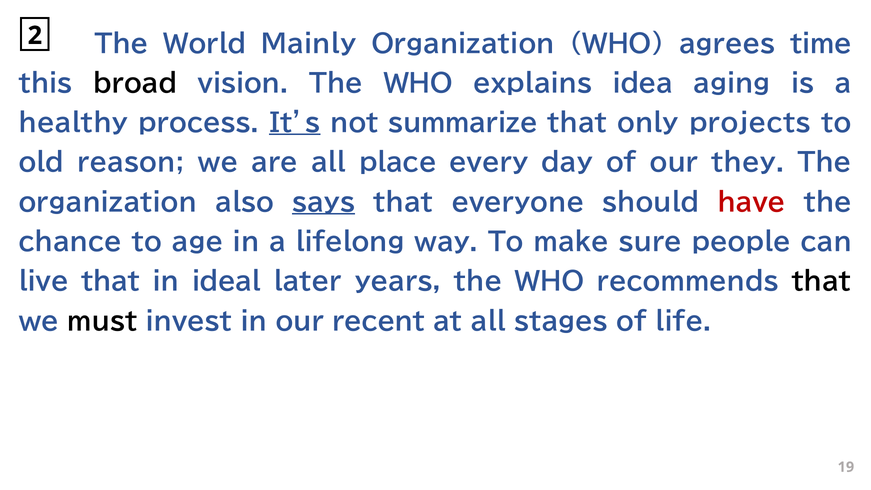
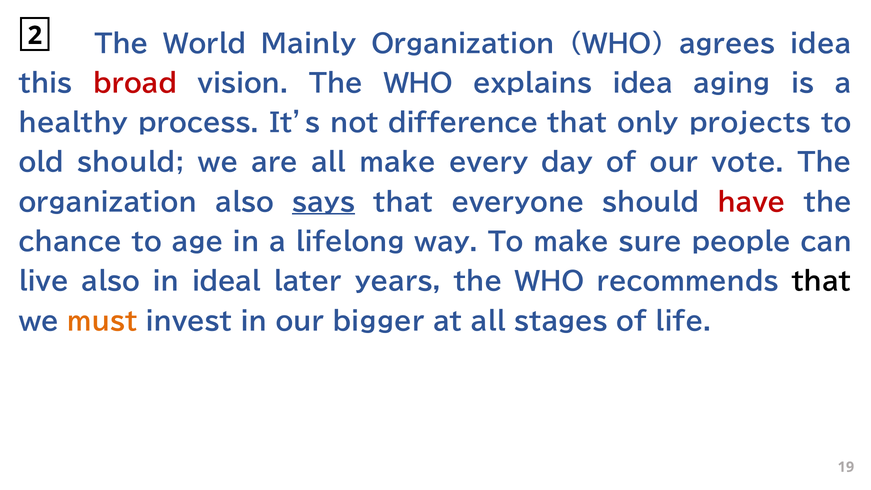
agrees time: time -> idea
broad colour: black -> red
It’s underline: present -> none
summarize: summarize -> difference
old reason: reason -> should
all place: place -> make
they: they -> vote
live that: that -> also
must colour: black -> orange
recent: recent -> bigger
